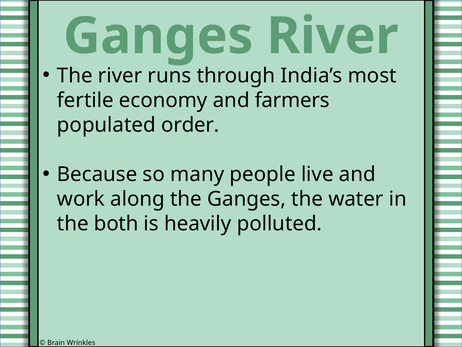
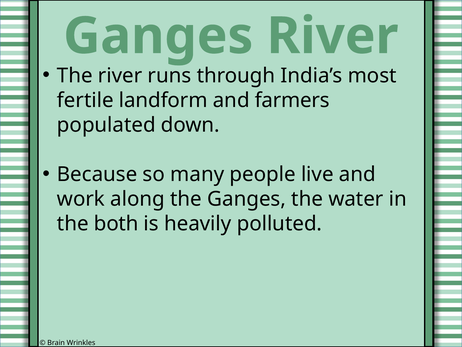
economy: economy -> landform
order: order -> down
